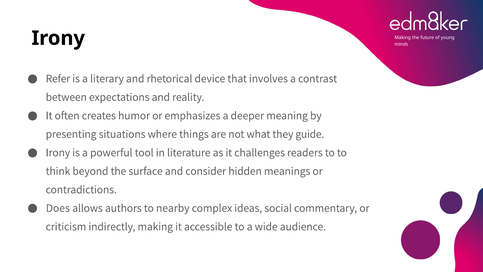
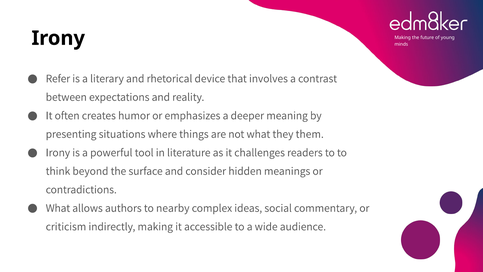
guide: guide -> them
Does at (58, 208): Does -> What
